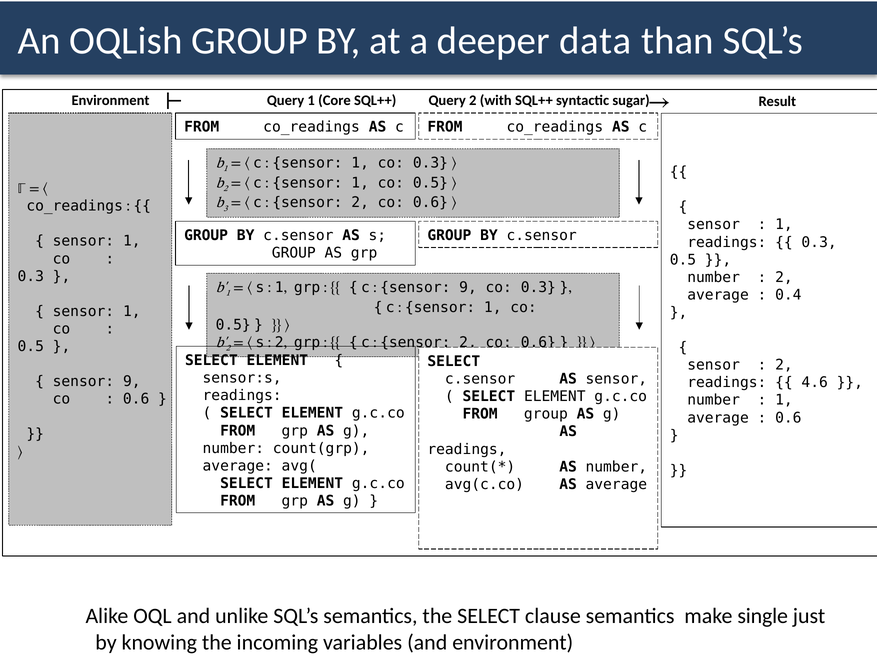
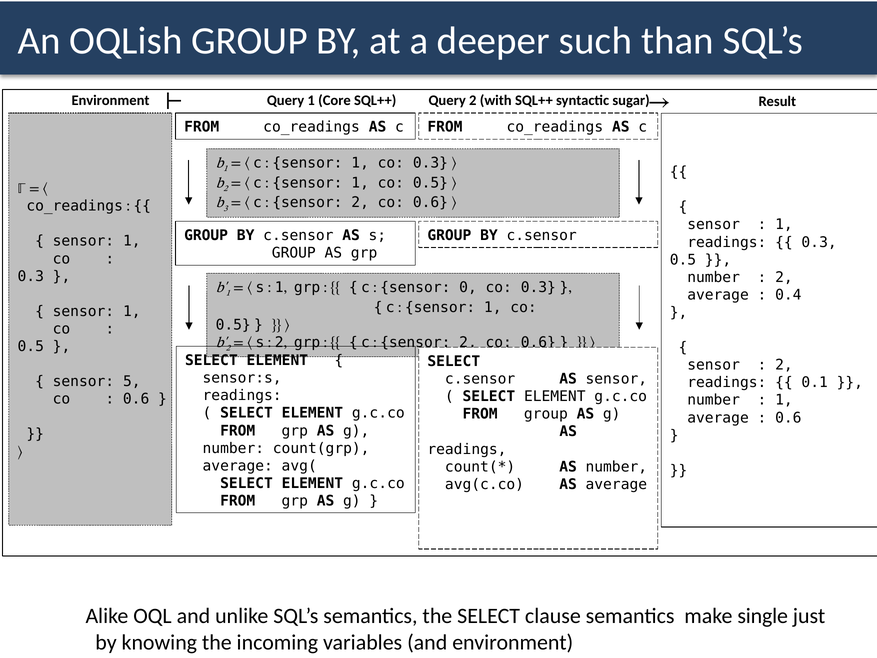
data: data -> such
9 at (468, 287): 9 -> 0
9 at (132, 381): 9 -> 5
4.6: 4.6 -> 0.1
